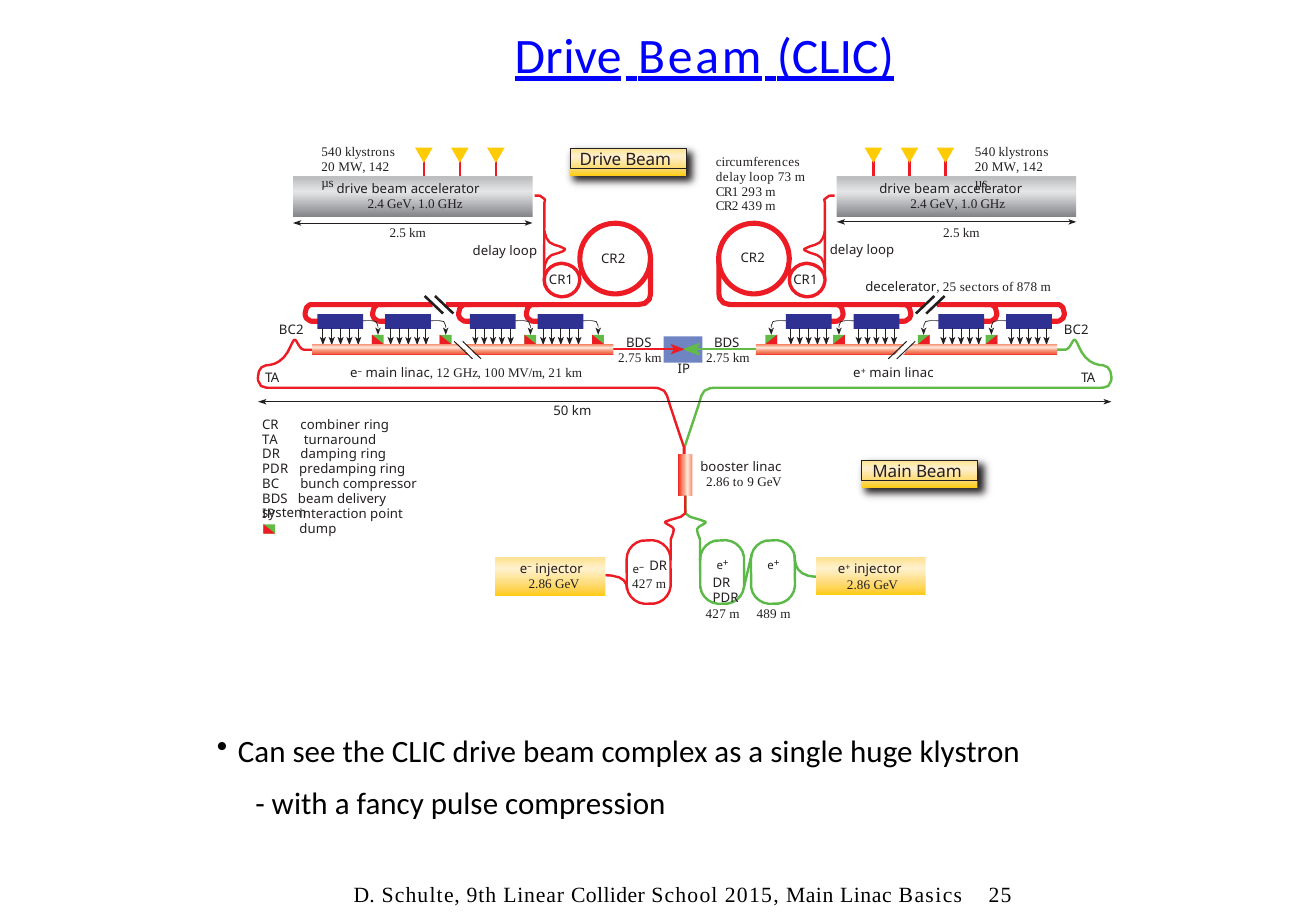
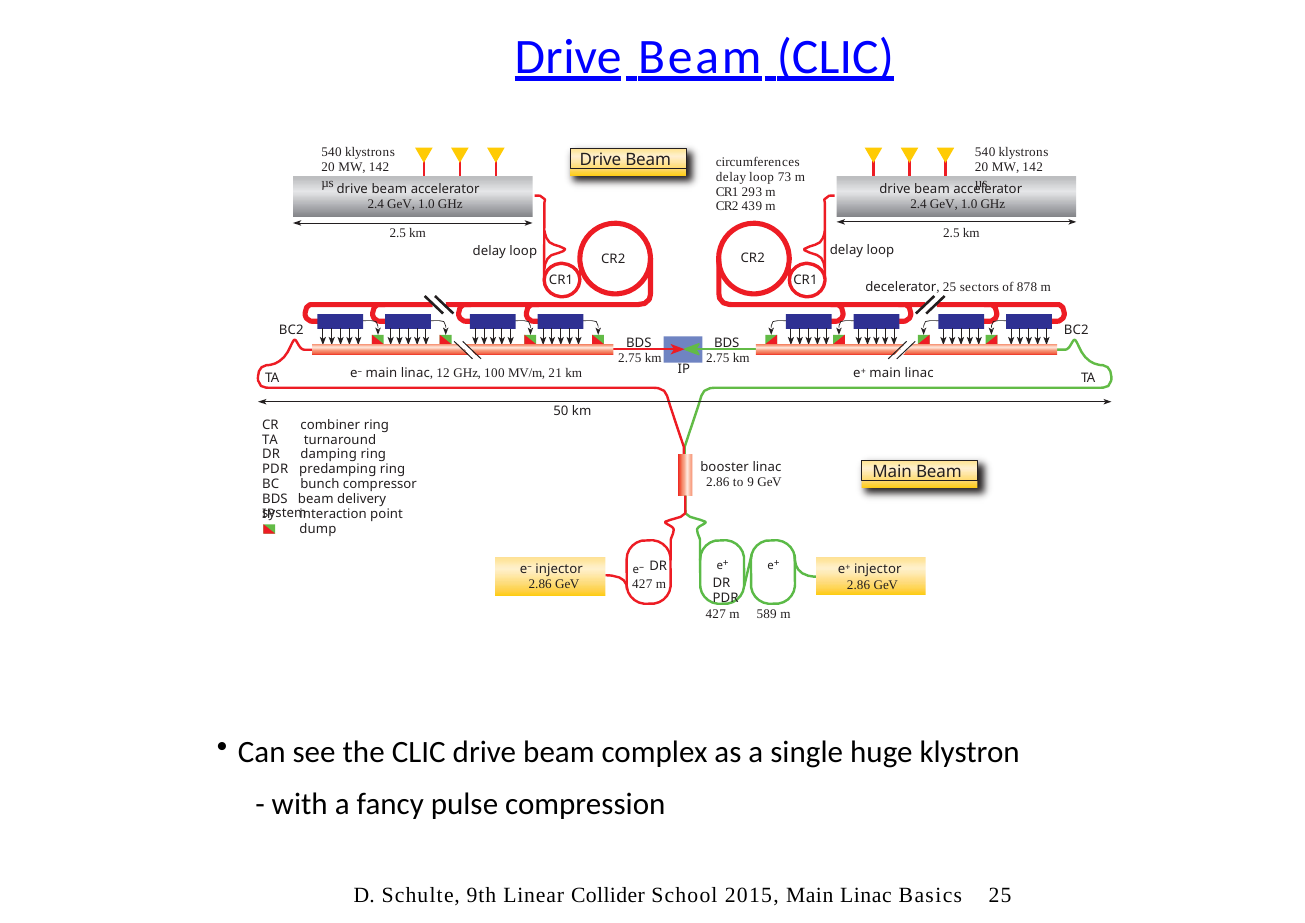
489: 489 -> 589
